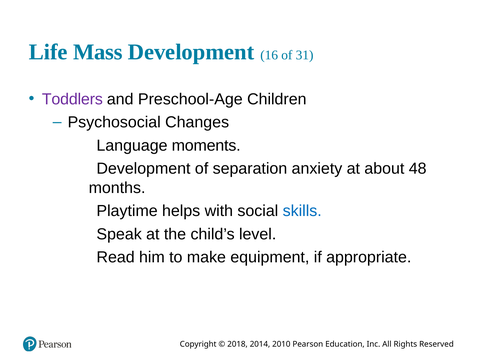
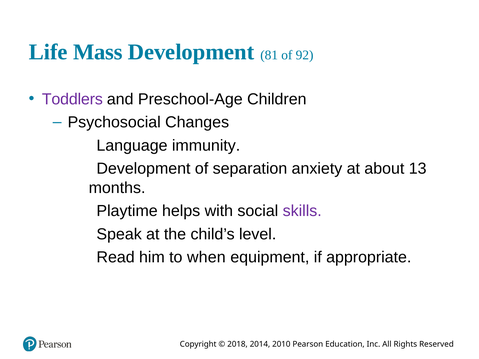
16: 16 -> 81
31: 31 -> 92
moments: moments -> immunity
48: 48 -> 13
skills colour: blue -> purple
make: make -> when
